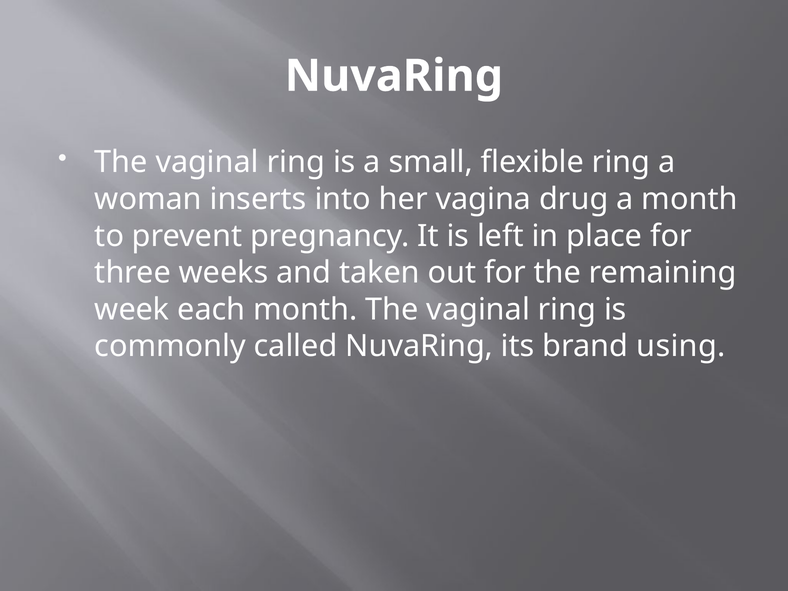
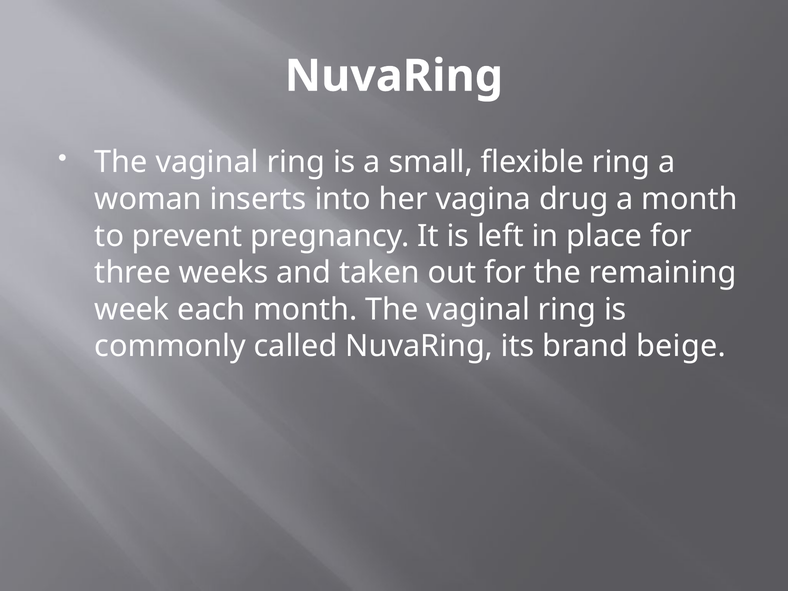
using: using -> beige
